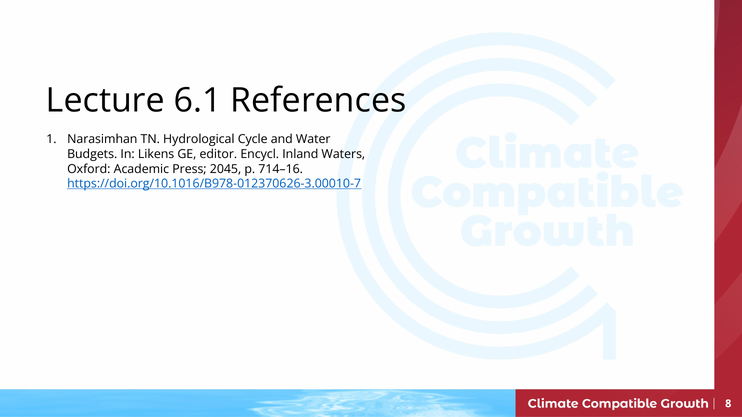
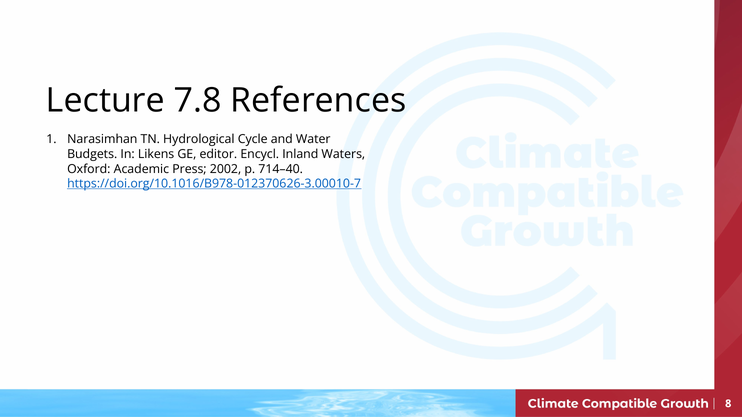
6.1: 6.1 -> 7.8
2045: 2045 -> 2002
714–16: 714–16 -> 714–40
